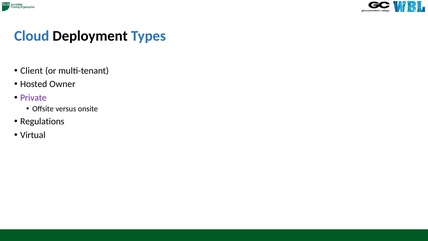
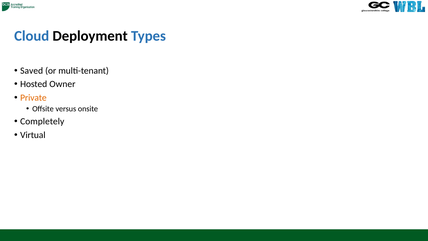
Client: Client -> Saved
Private colour: purple -> orange
Regulations: Regulations -> Completely
